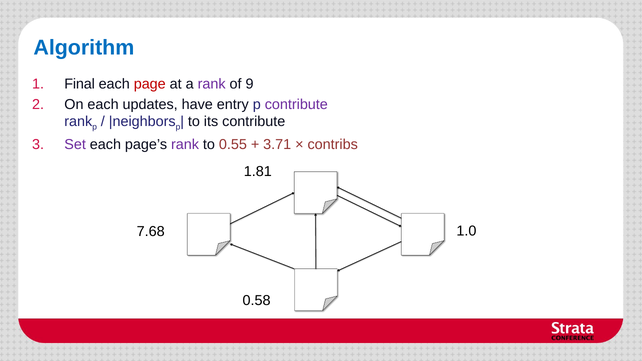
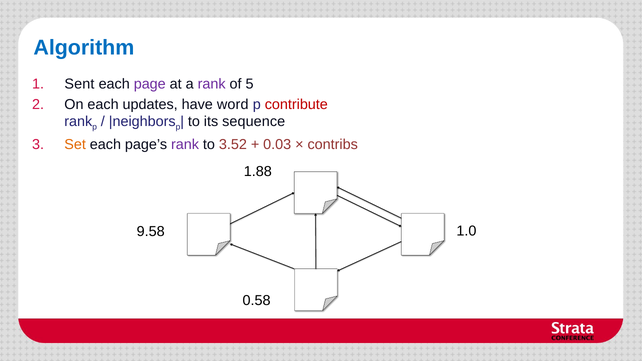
Final: Final -> Sent
page colour: red -> purple
9: 9 -> 5
entry: entry -> word
contribute at (296, 104) colour: purple -> red
its contribute: contribute -> sequence
Set colour: purple -> orange
0.55: 0.55 -> 3.52
3.71: 3.71 -> 0.03
1.81: 1.81 -> 1.88
7.68: 7.68 -> 9.58
